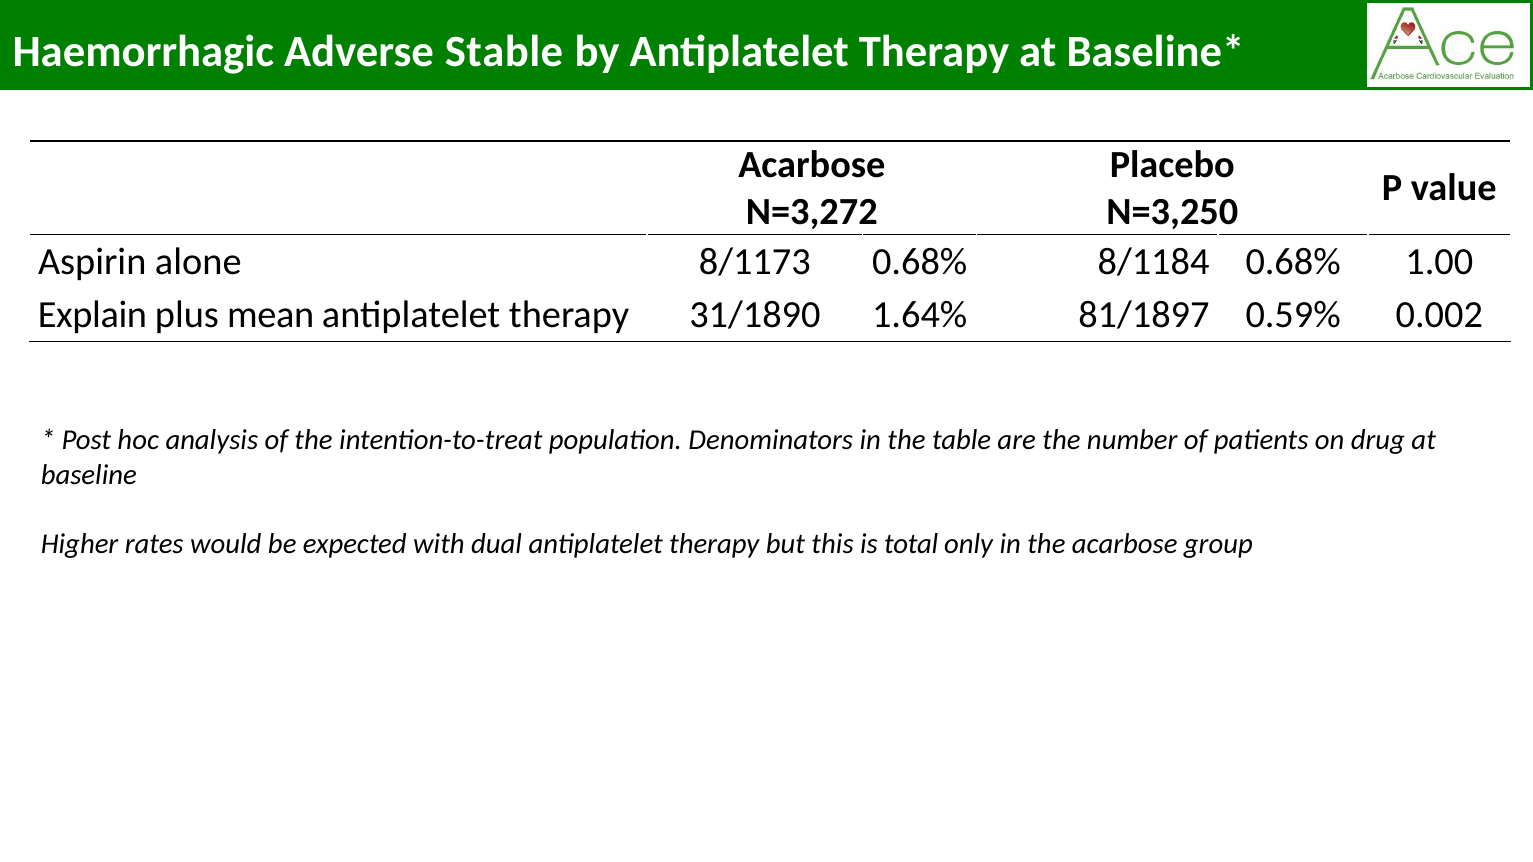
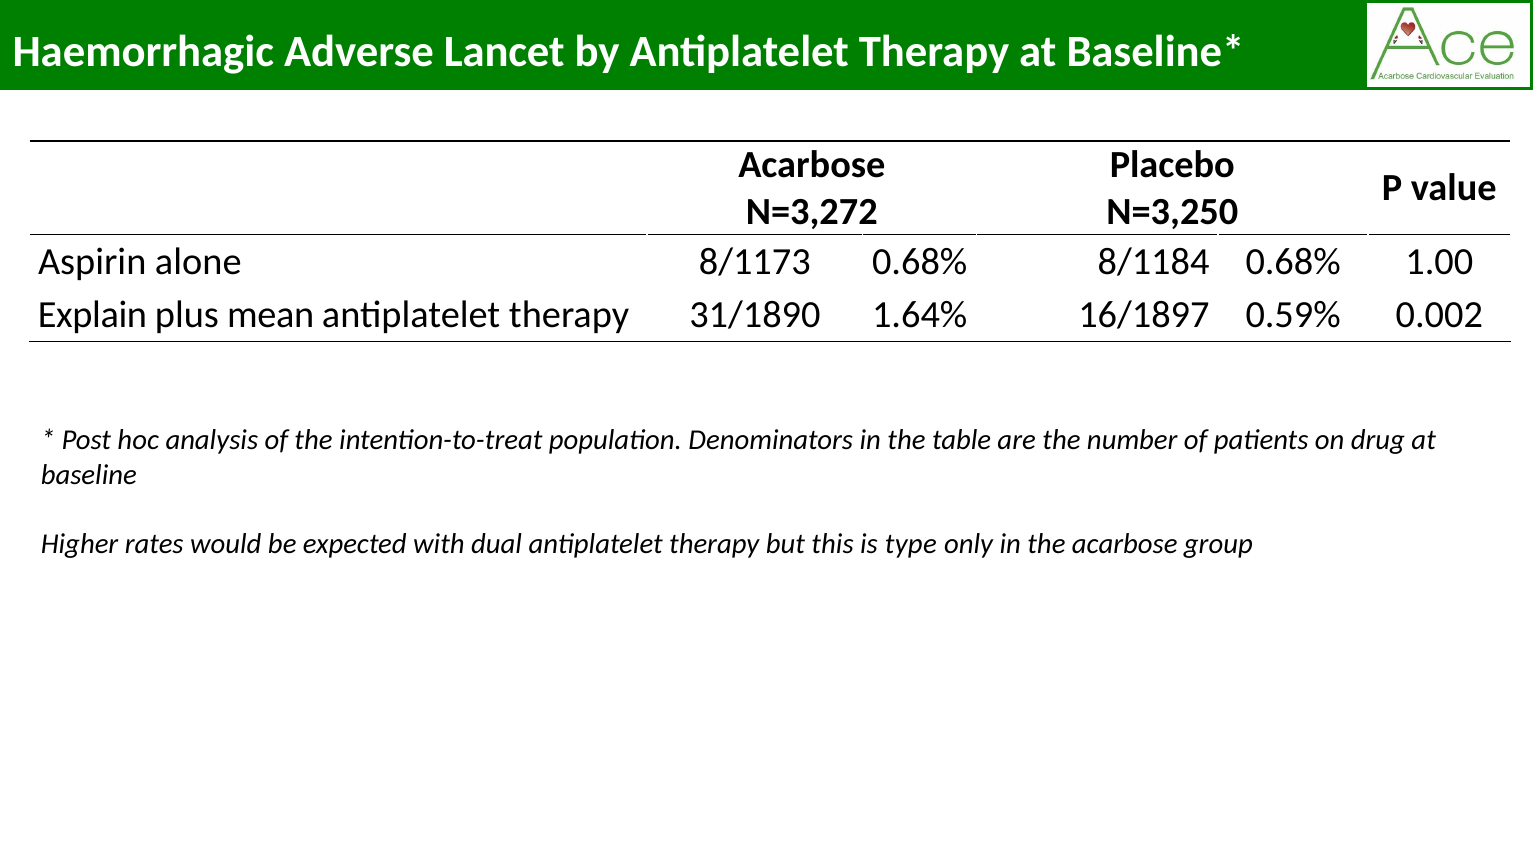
Stable: Stable -> Lancet
81/1897: 81/1897 -> 16/1897
total: total -> type
